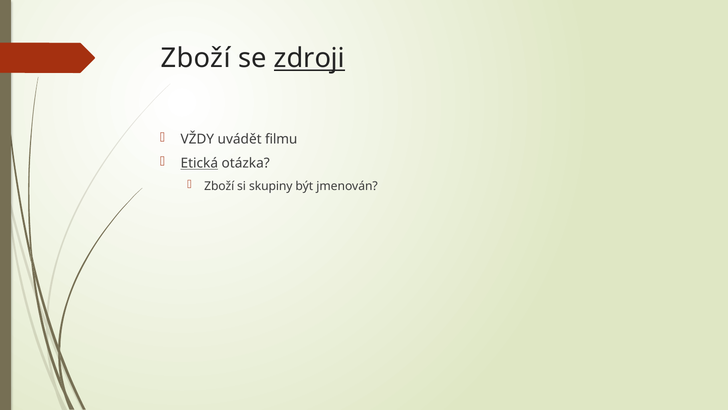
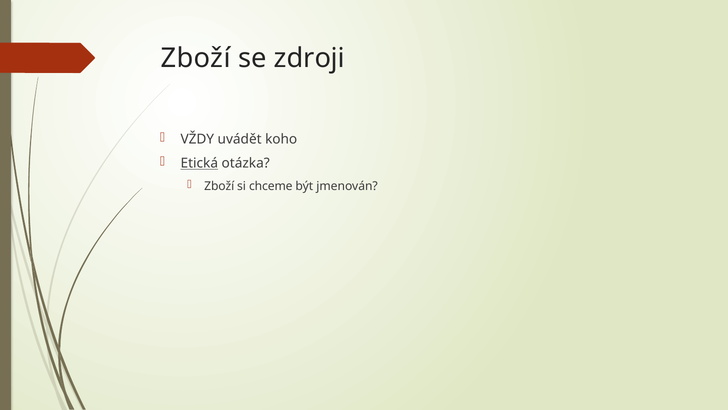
zdroji underline: present -> none
filmu: filmu -> koho
skupiny: skupiny -> chceme
